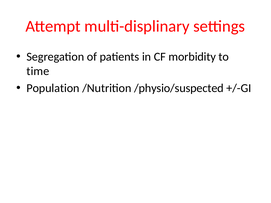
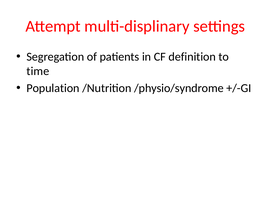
morbidity: morbidity -> definition
/physio/suspected: /physio/suspected -> /physio/syndrome
